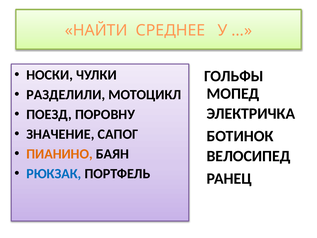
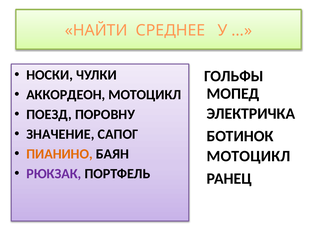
РАЗДЕЛИЛИ: РАЗДЕЛИЛИ -> АККОРДЕОН
ВЕЛОСИПЕД at (249, 156): ВЕЛОСИПЕД -> МОТОЦИКЛ
РЮКЗАК colour: blue -> purple
